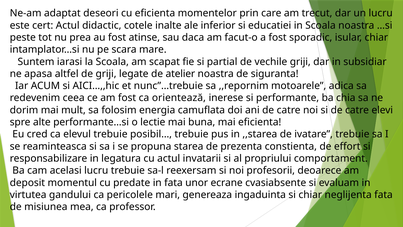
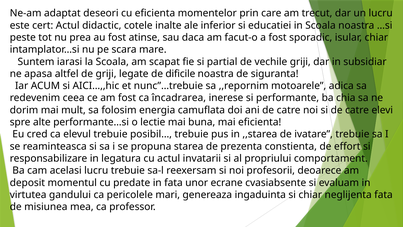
atelier: atelier -> dificile
orientează: orientează -> încadrarea
